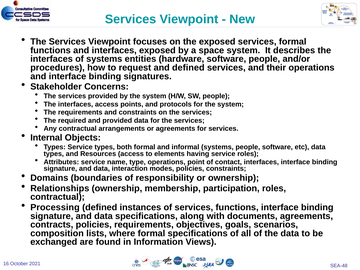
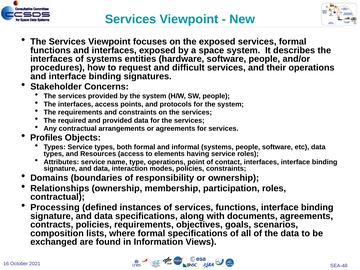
and defined: defined -> difficult
Internal: Internal -> Profiles
